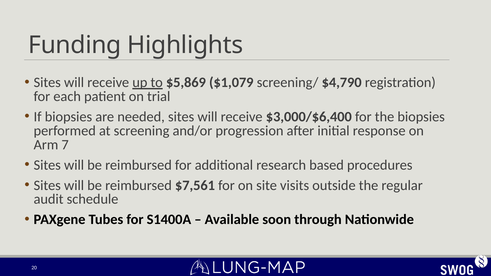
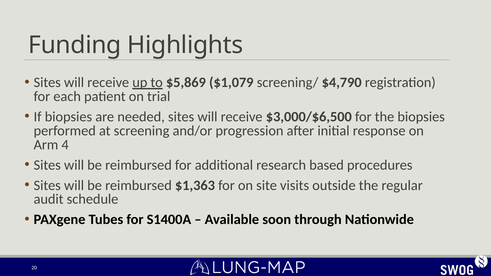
$3,000/$6,400: $3,000/$6,400 -> $3,000/$6,500
7: 7 -> 4
$7,561: $7,561 -> $1,363
